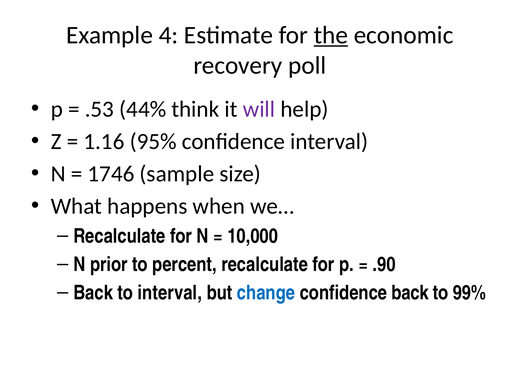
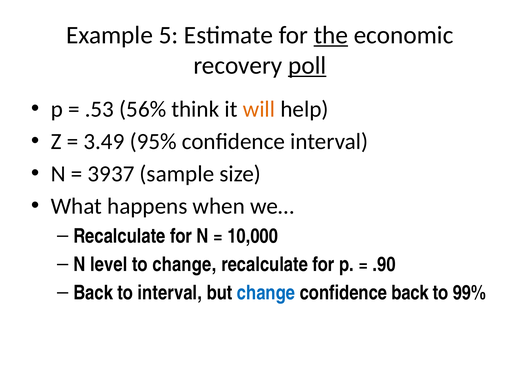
4: 4 -> 5
poll underline: none -> present
44%: 44% -> 56%
will colour: purple -> orange
1.16: 1.16 -> 3.49
1746: 1746 -> 3937
prior: prior -> level
to percent: percent -> change
